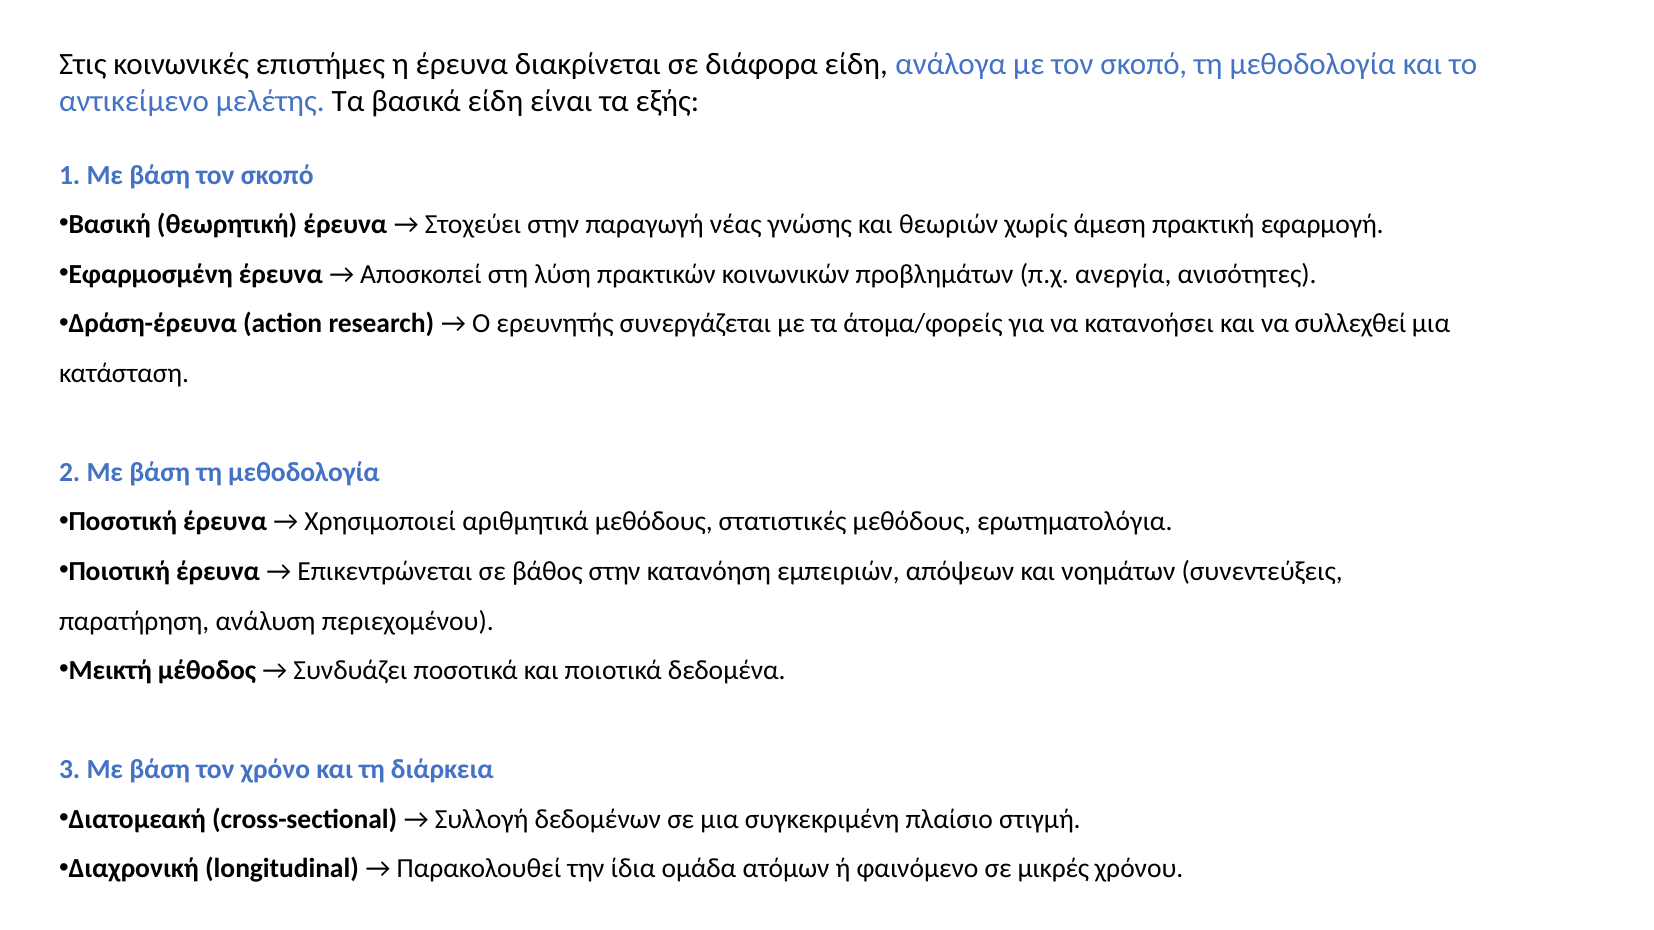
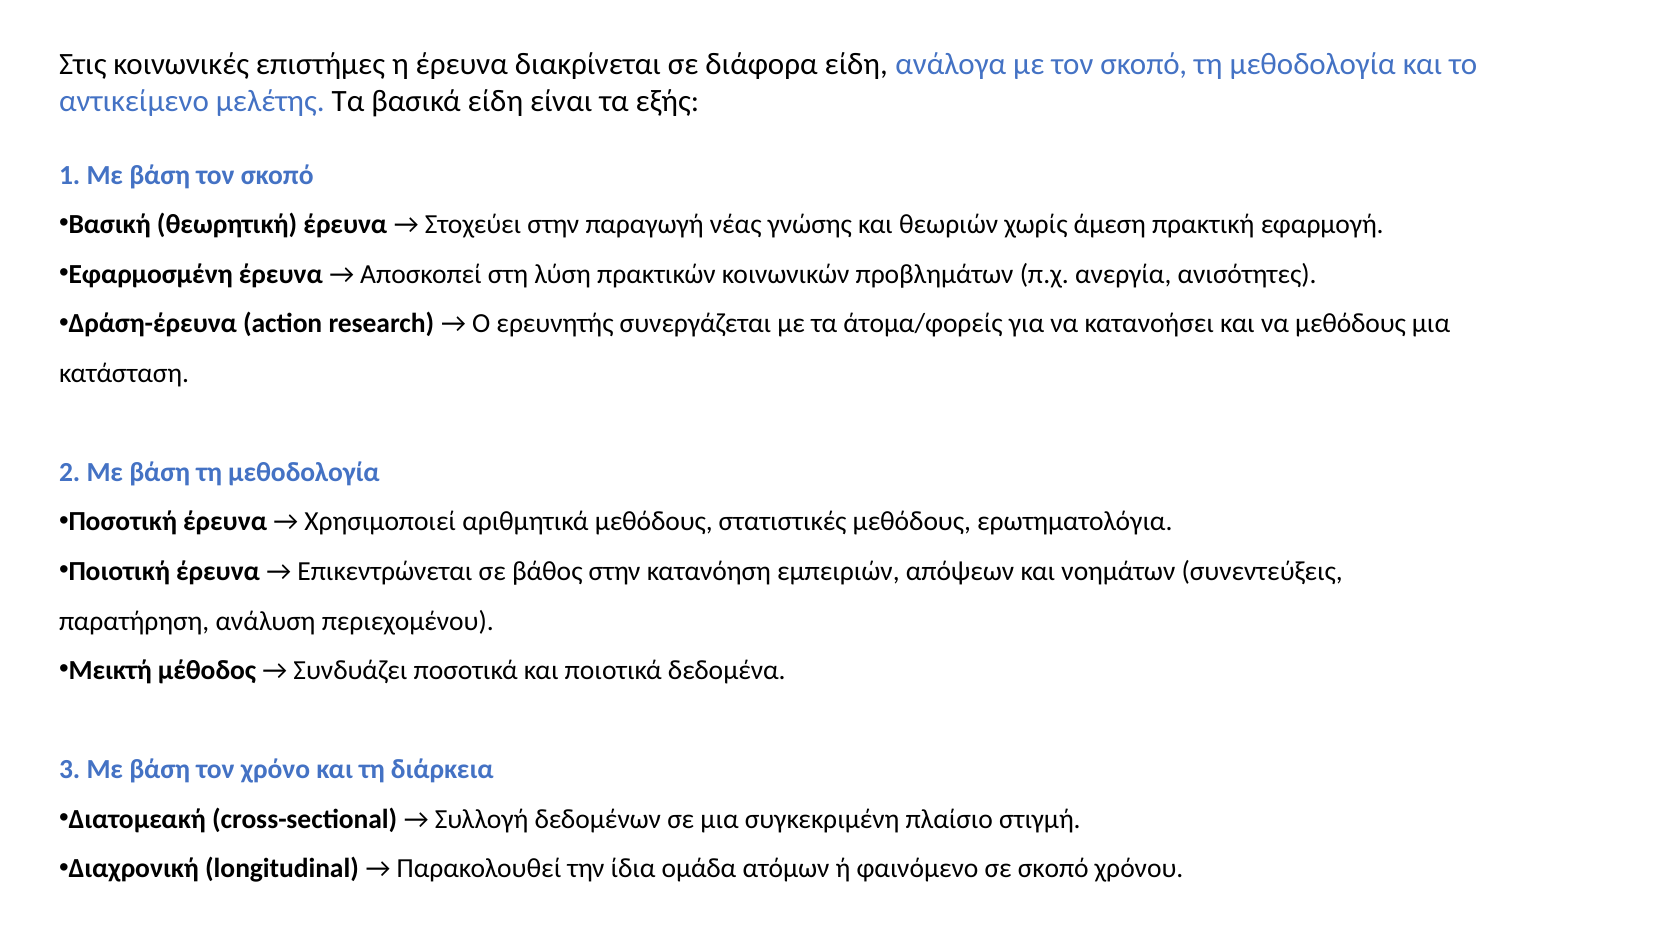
να συλλεχθεί: συλλεχθεί -> μεθόδους
σε μικρές: μικρές -> σκοπό
